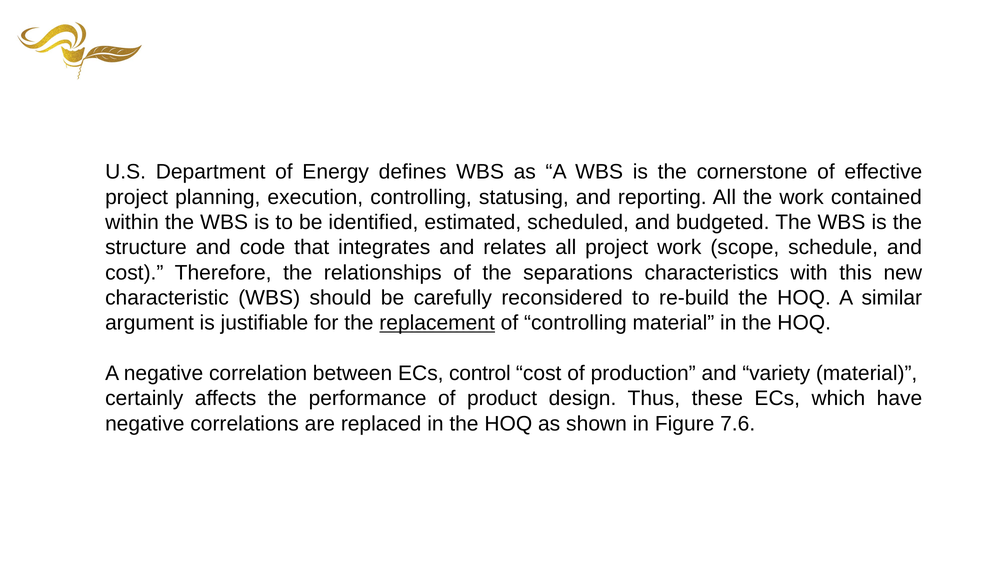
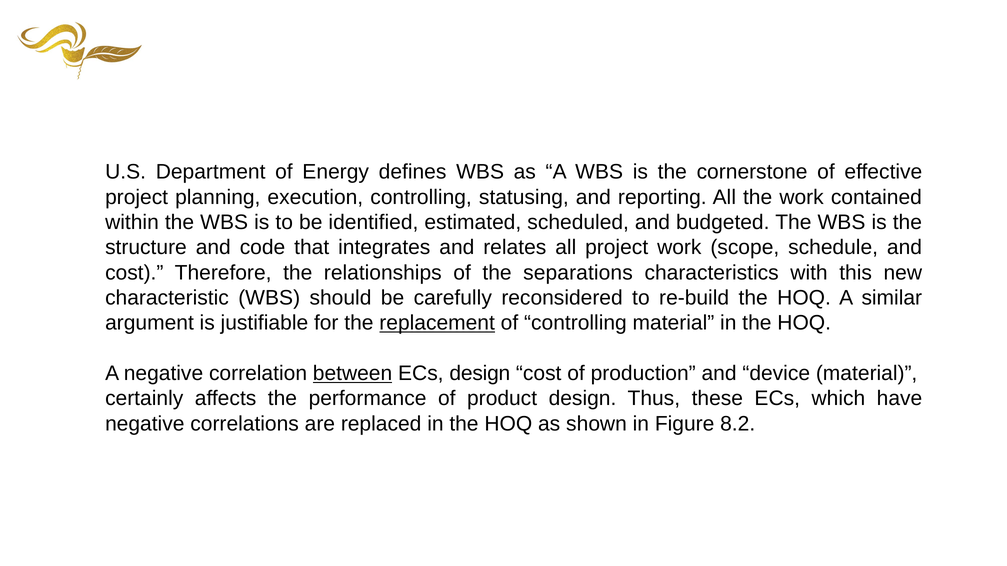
between underline: none -> present
ECs control: control -> design
variety: variety -> device
7.6: 7.6 -> 8.2
